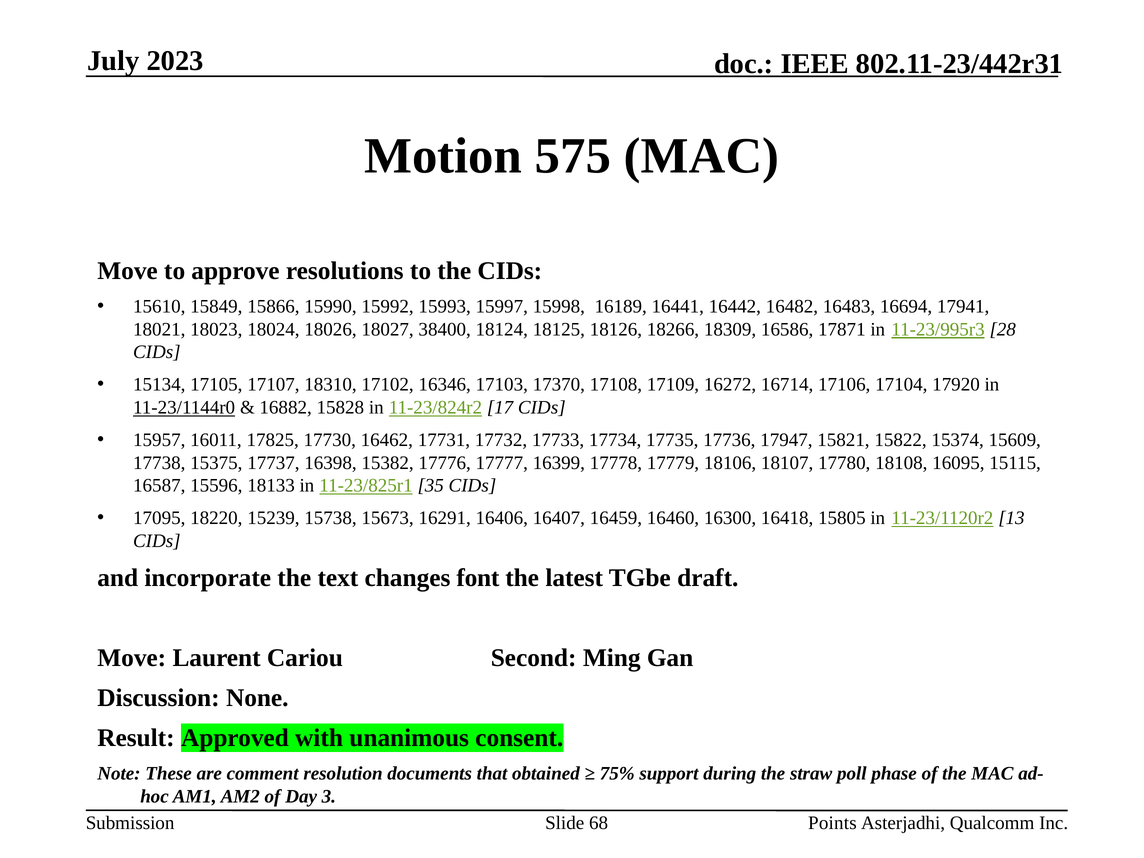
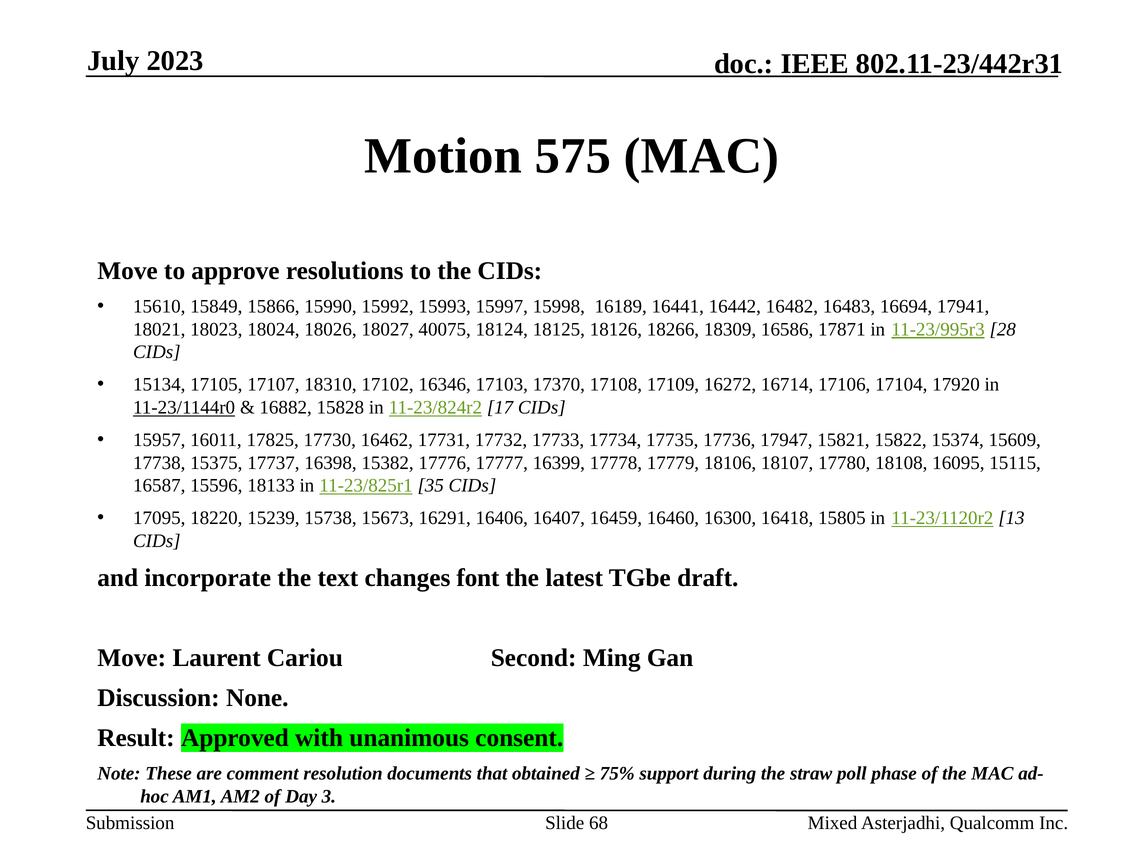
38400: 38400 -> 40075
Points: Points -> Mixed
